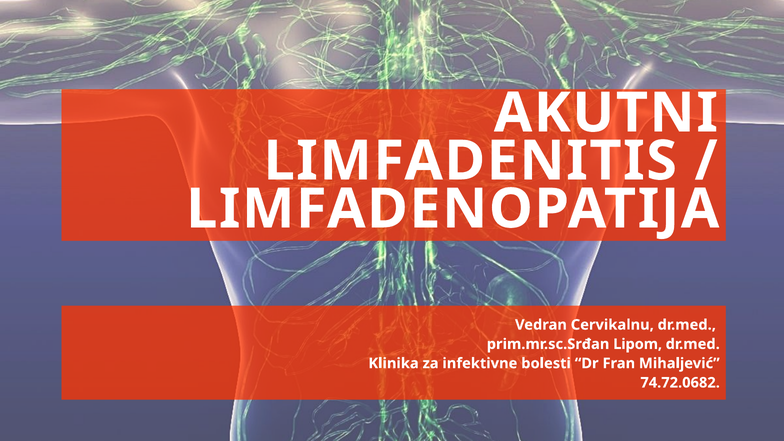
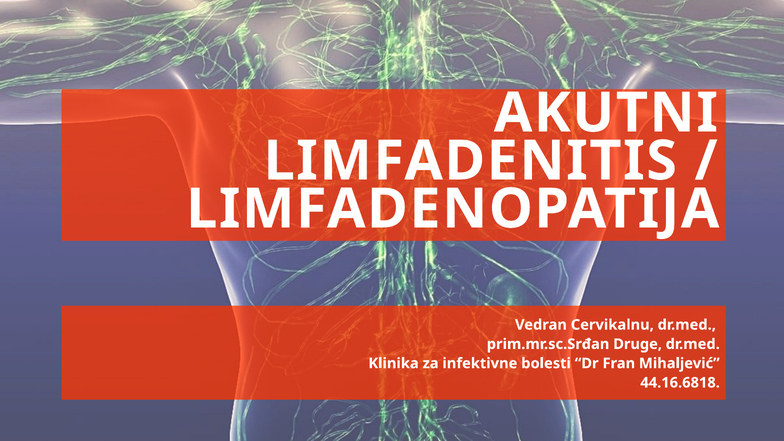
Lipom: Lipom -> Druge
74.72.0682: 74.72.0682 -> 44.16.6818
